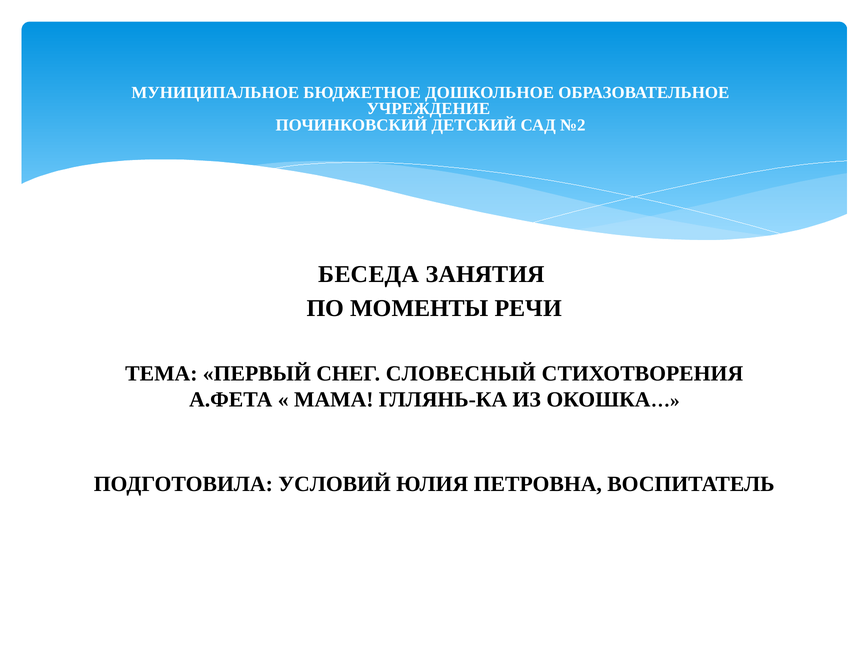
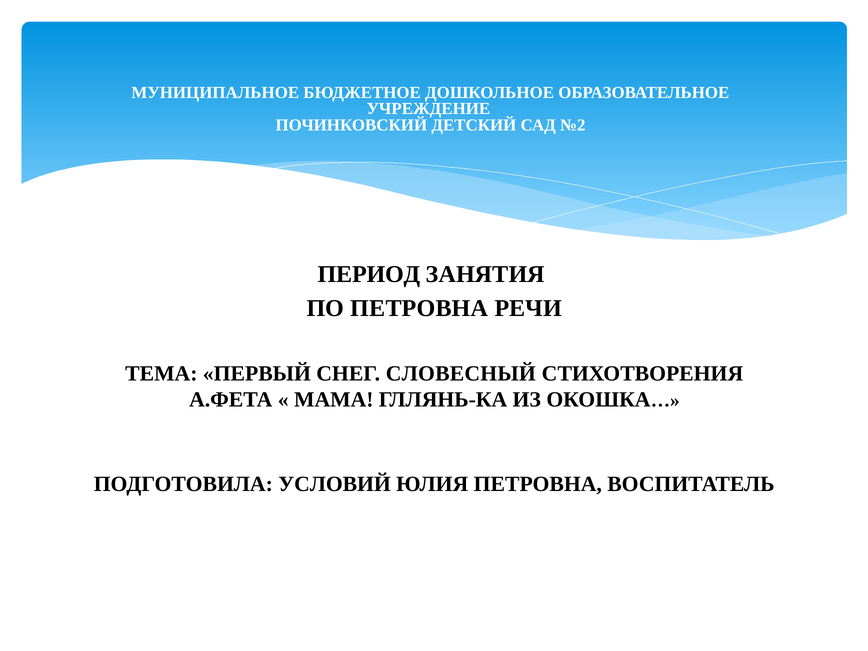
БЕСЕДА: БЕСЕДА -> ПЕРИОД
ПО МОМЕНТЫ: МОМЕНТЫ -> ПЕТРОВНА
